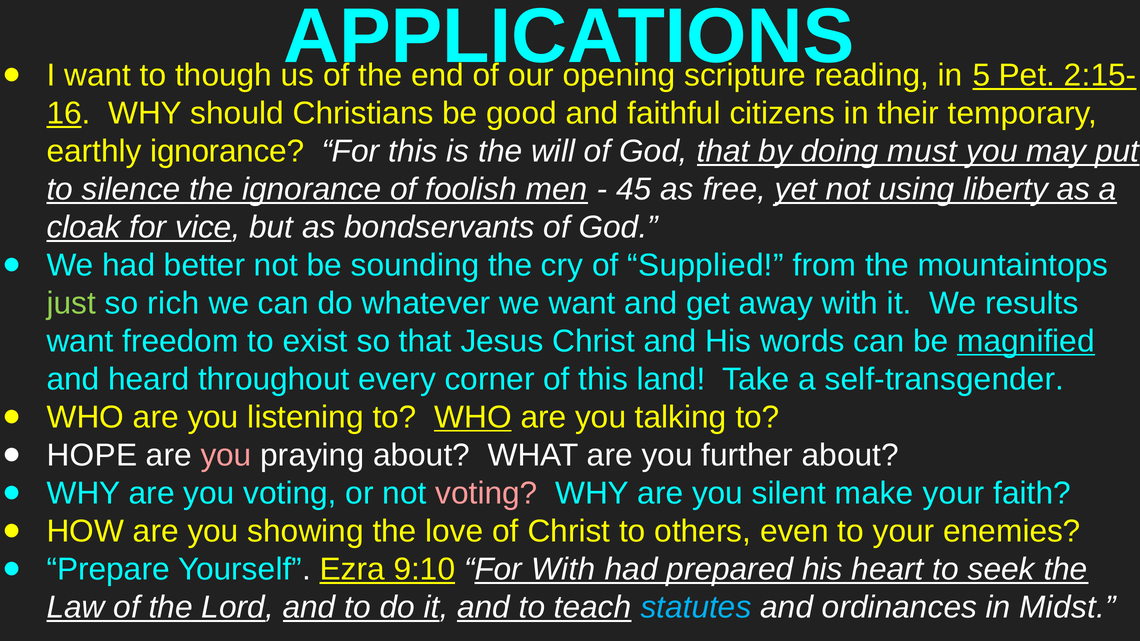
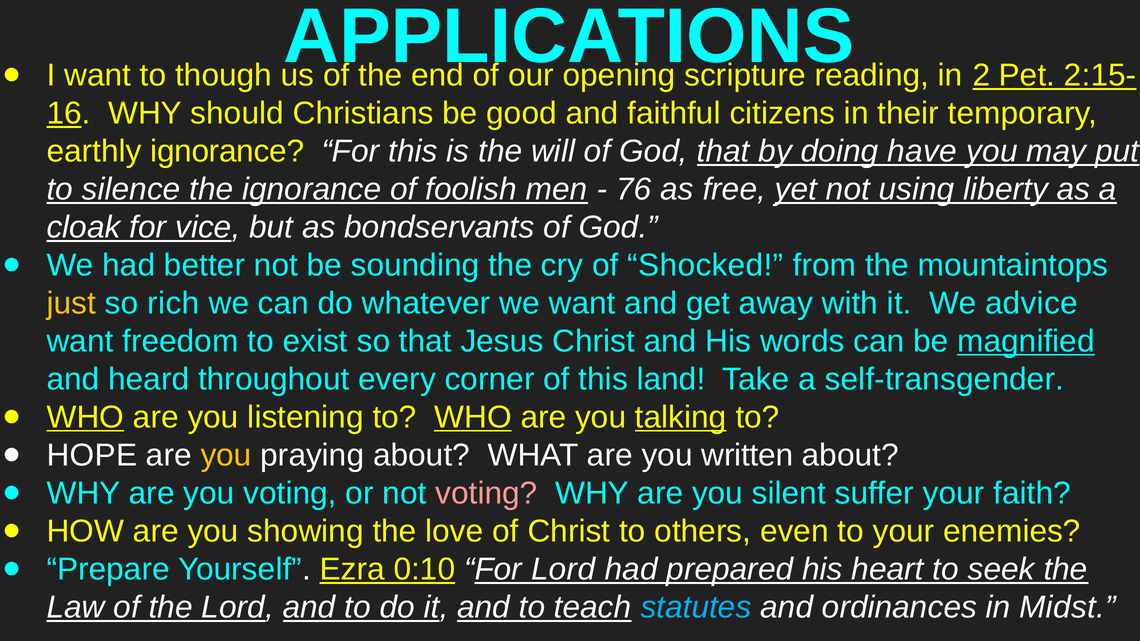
5: 5 -> 2
must: must -> have
45: 45 -> 76
Supplied: Supplied -> Shocked
just colour: light green -> yellow
results: results -> advice
WHO at (85, 417) underline: none -> present
talking underline: none -> present
you at (226, 455) colour: pink -> yellow
further: further -> written
make: make -> suffer
9:10: 9:10 -> 0:10
For With: With -> Lord
